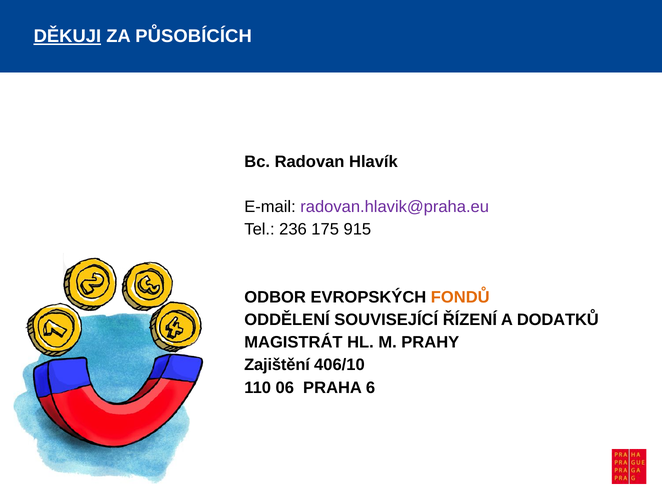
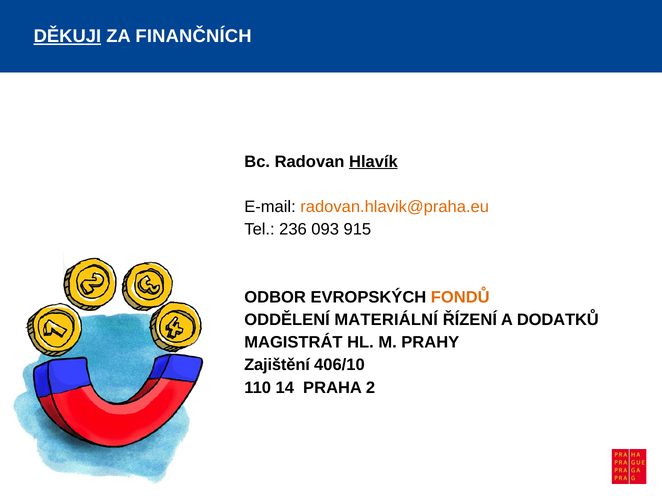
PŮSOBÍCÍCH: PŮSOBÍCÍCH -> FINANČNÍCH
Hlavík underline: none -> present
radovan.hlavik@praha.eu colour: purple -> orange
175: 175 -> 093
SOUVISEJÍCÍ: SOUVISEJÍCÍ -> MATERIÁLNÍ
06: 06 -> 14
6: 6 -> 2
